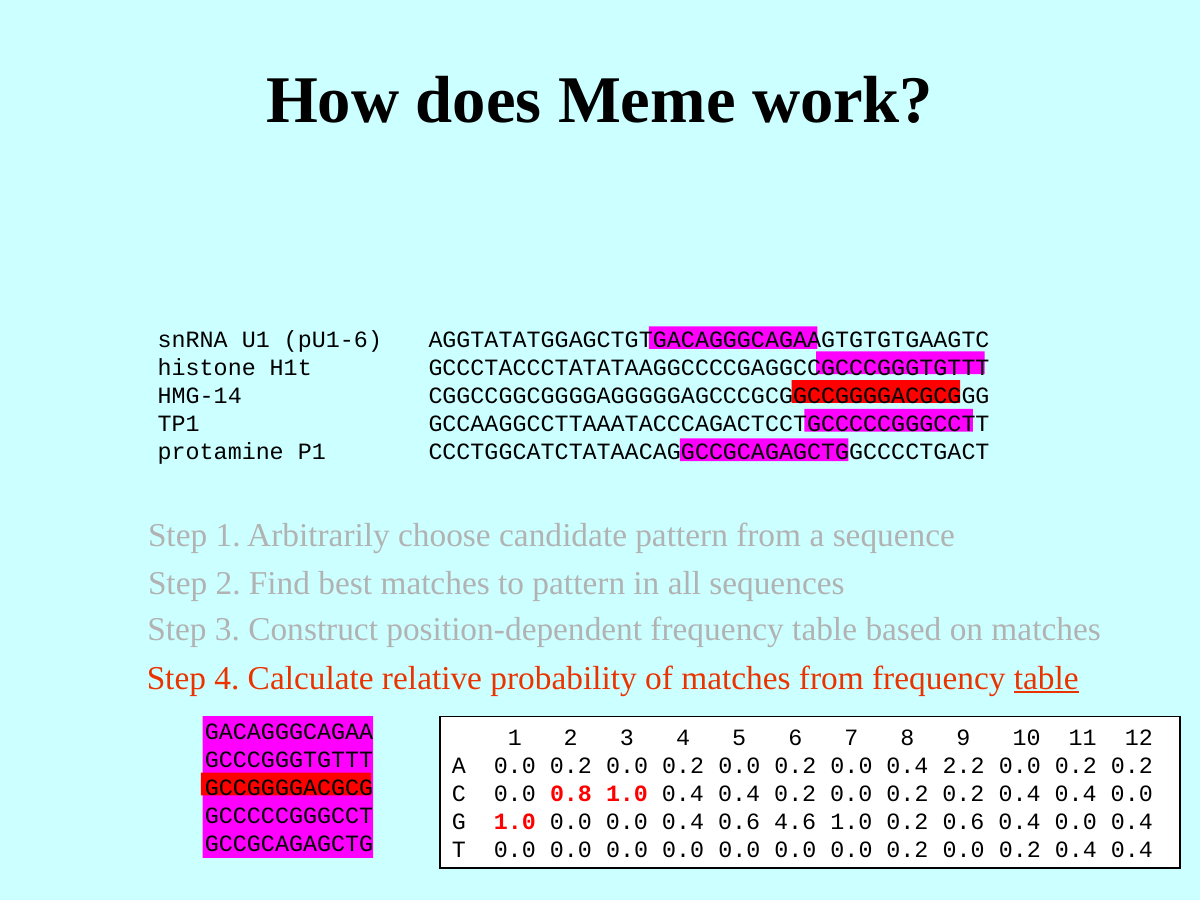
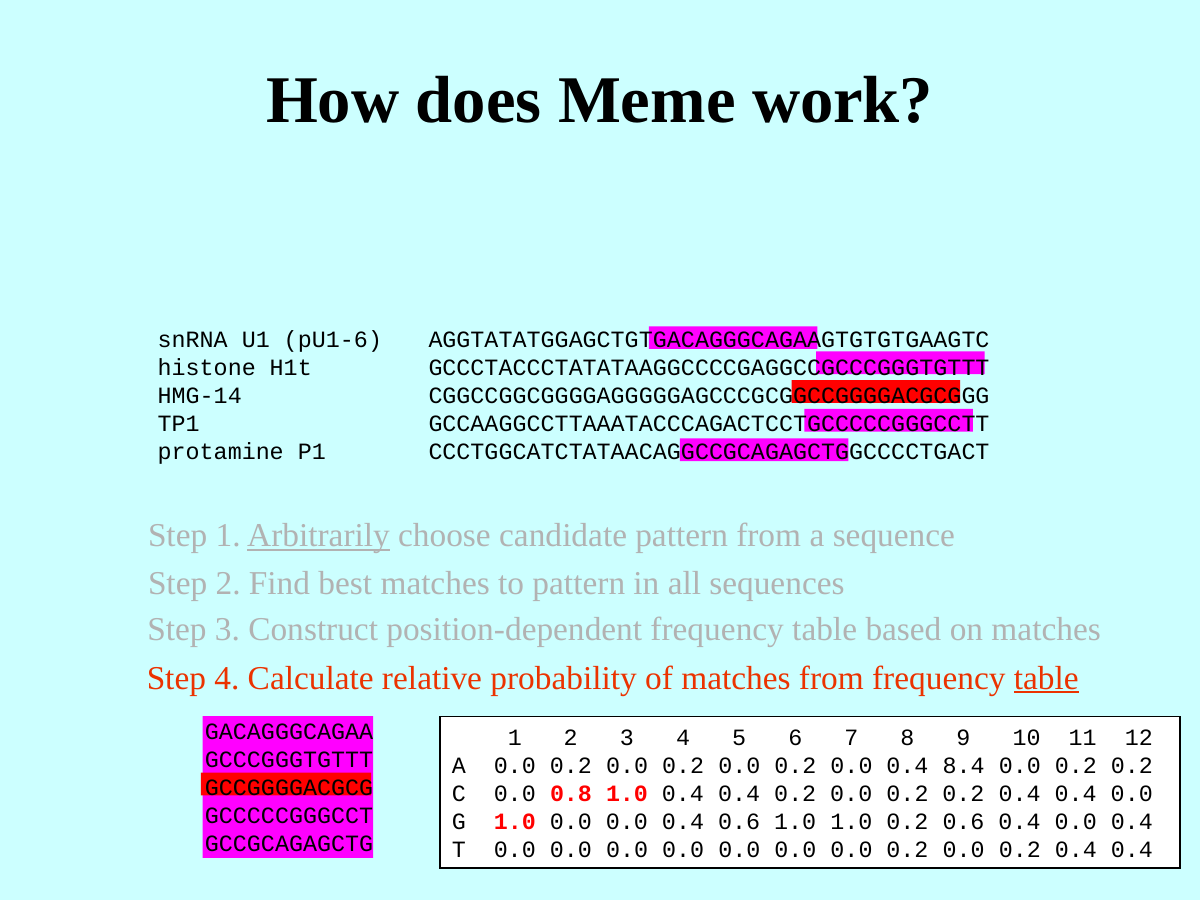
Arbitrarily underline: none -> present
2.2: 2.2 -> 8.4
0.6 4.6: 4.6 -> 1.0
